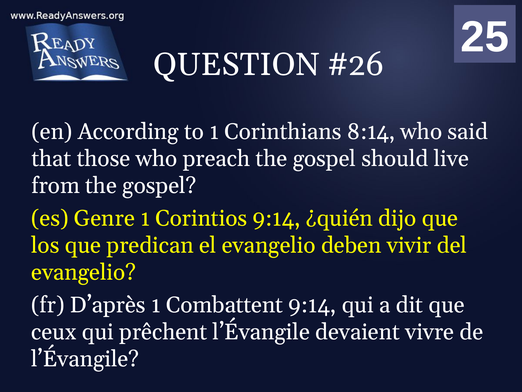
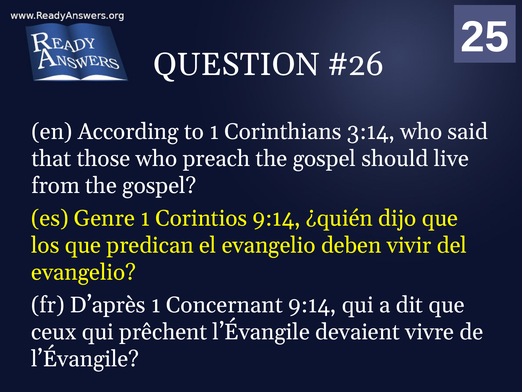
8:14: 8:14 -> 3:14
Combattent: Combattent -> Concernant
